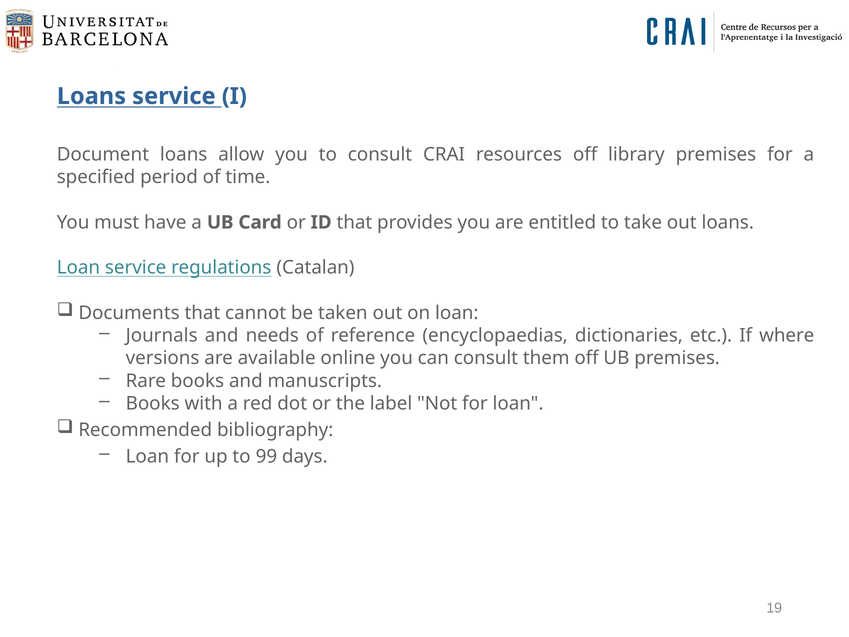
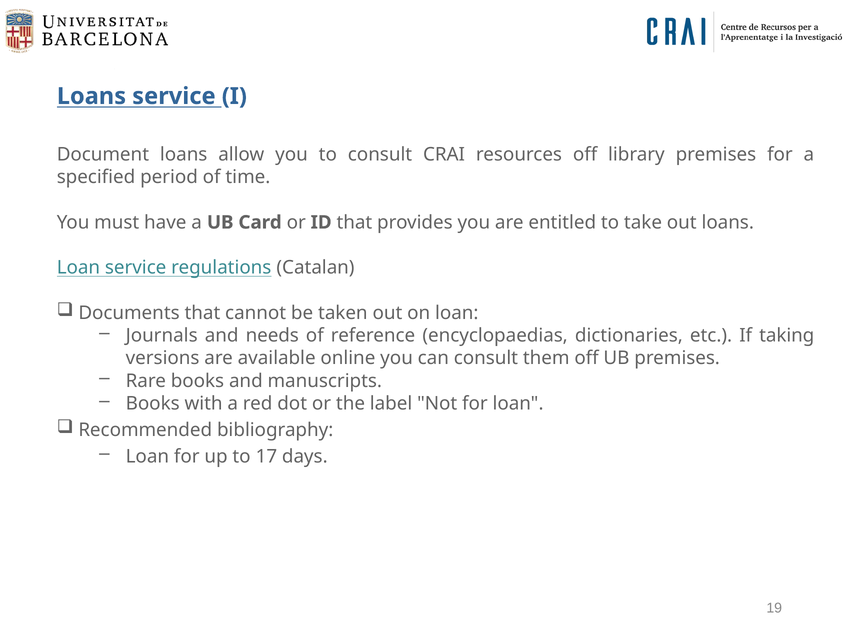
where: where -> taking
99: 99 -> 17
